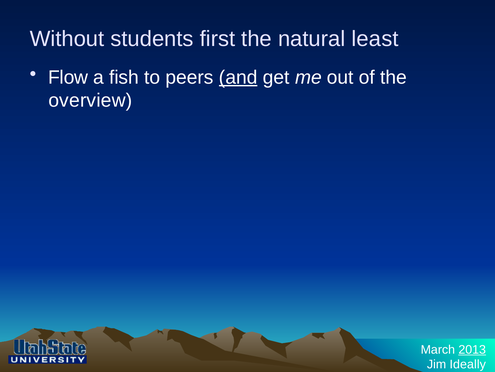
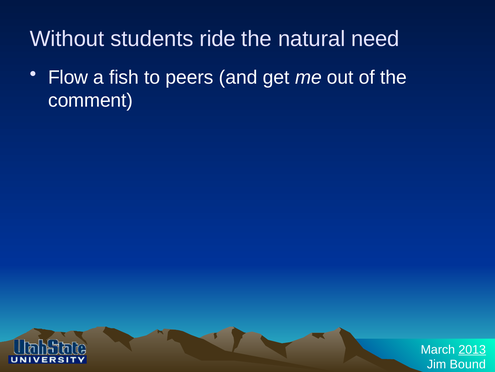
first: first -> ride
least: least -> need
and underline: present -> none
overview: overview -> comment
Ideally: Ideally -> Bound
